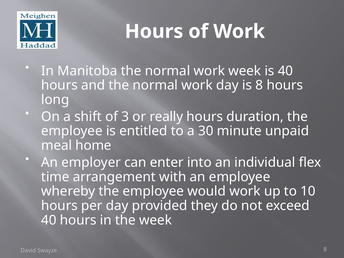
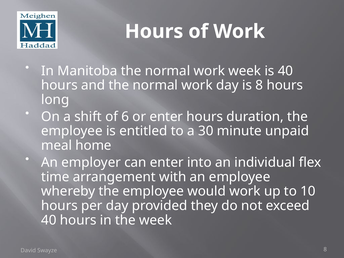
3: 3 -> 6
or really: really -> enter
